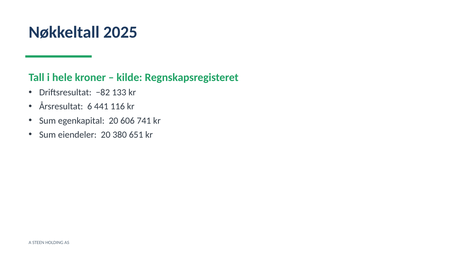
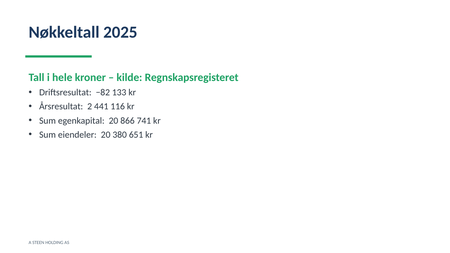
6: 6 -> 2
606: 606 -> 866
